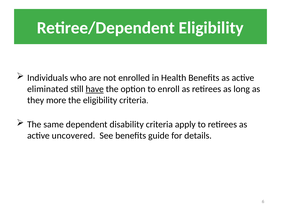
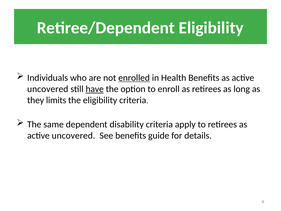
enrolled underline: none -> present
eliminated at (48, 89): eliminated -> uncovered
more: more -> limits
